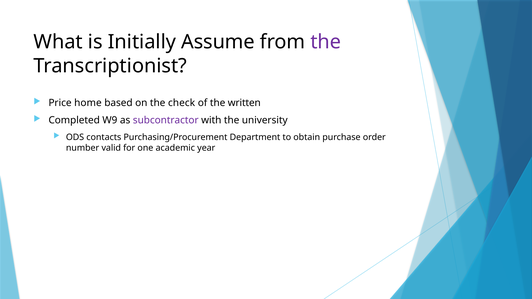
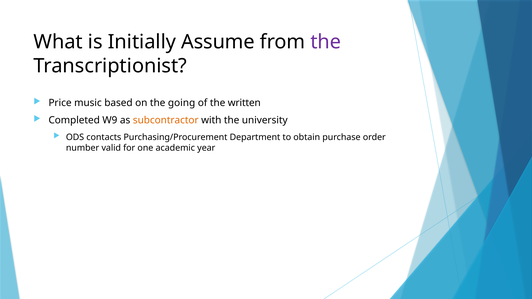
home: home -> music
check: check -> going
subcontractor colour: purple -> orange
